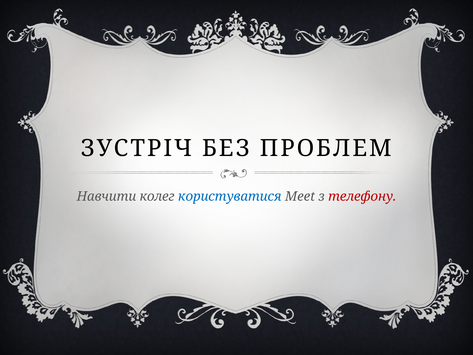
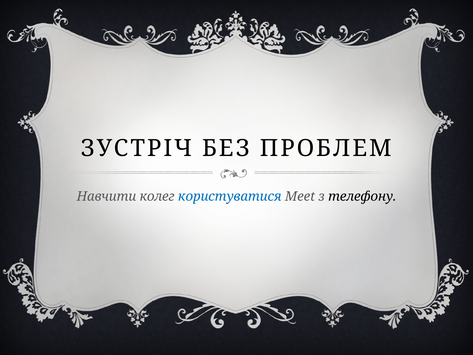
телефону colour: red -> black
